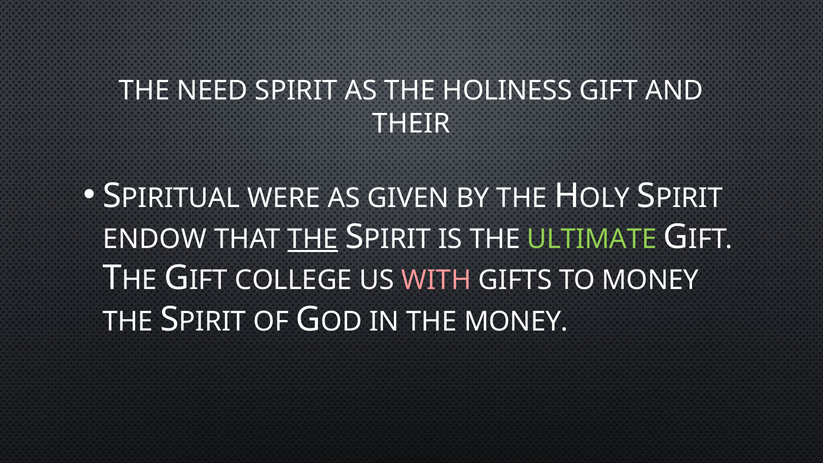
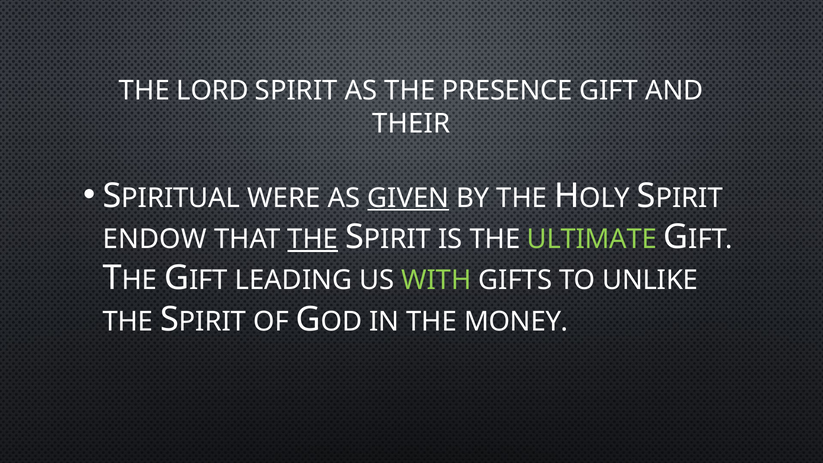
NEED: NEED -> LORD
HOLINESS: HOLINESS -> PRESENCE
GIVEN underline: none -> present
COLLEGE: COLLEGE -> LEADING
WITH colour: pink -> light green
TO MONEY: MONEY -> UNLIKE
